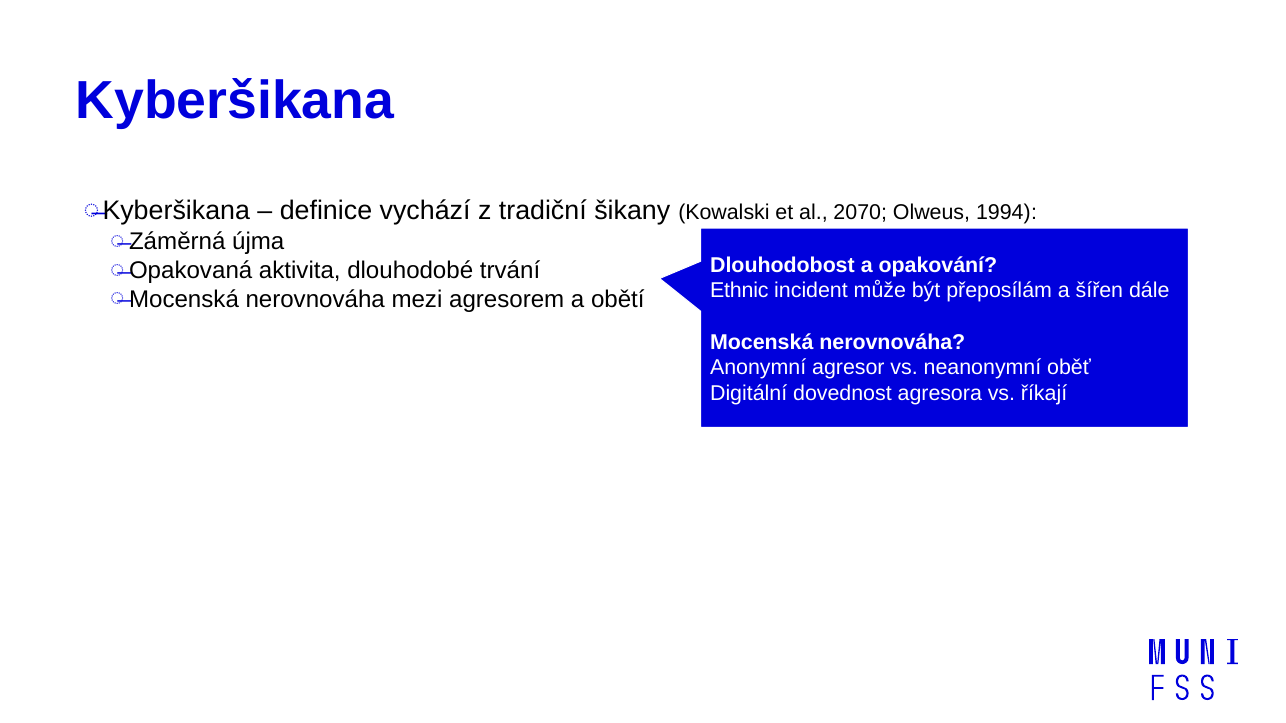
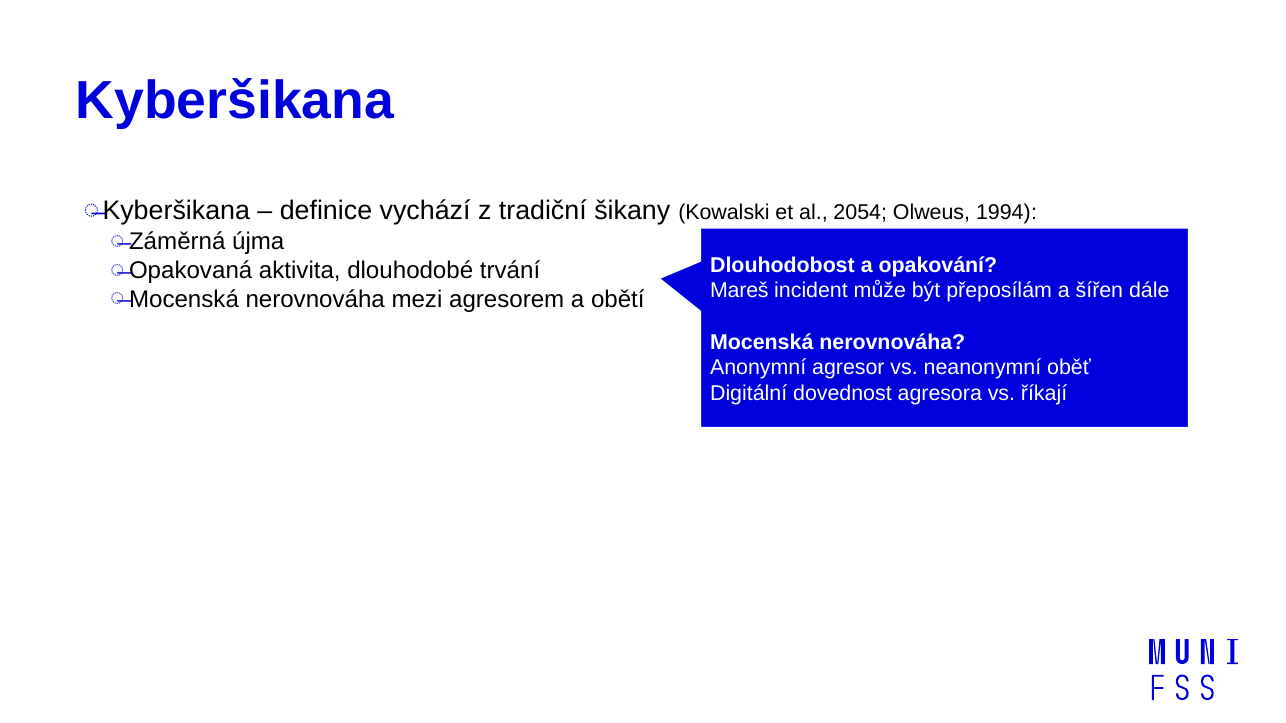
2070: 2070 -> 2054
Ethnic: Ethnic -> Mareš
